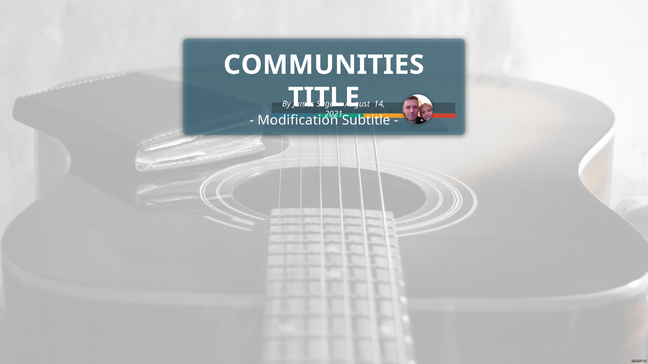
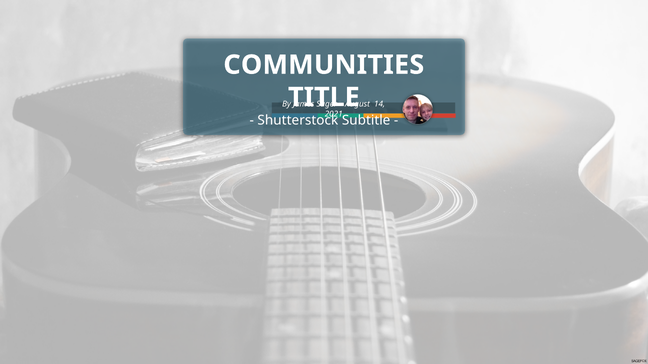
Modification: Modification -> Shutterstock
